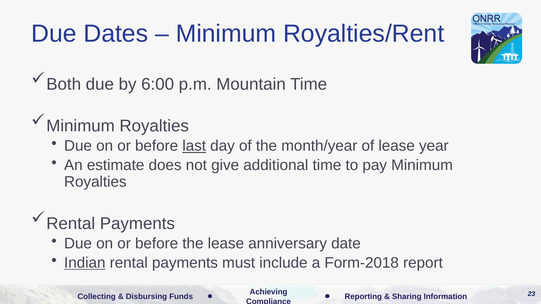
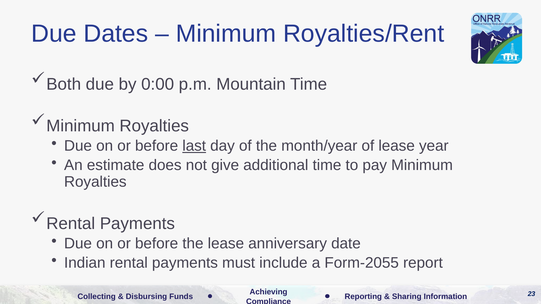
6:00: 6:00 -> 0:00
Indian underline: present -> none
Form-2018: Form-2018 -> Form-2055
